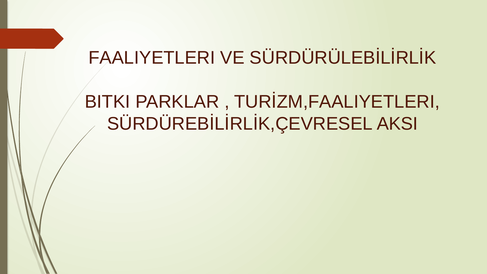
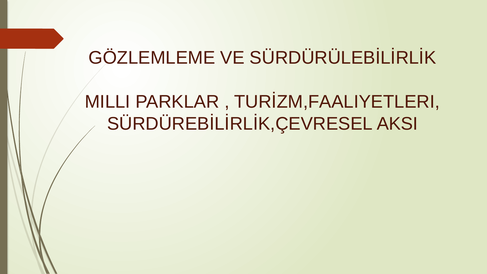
FAALIYETLERI: FAALIYETLERI -> GÖZLEMLEME
BITKI: BITKI -> MILLI
